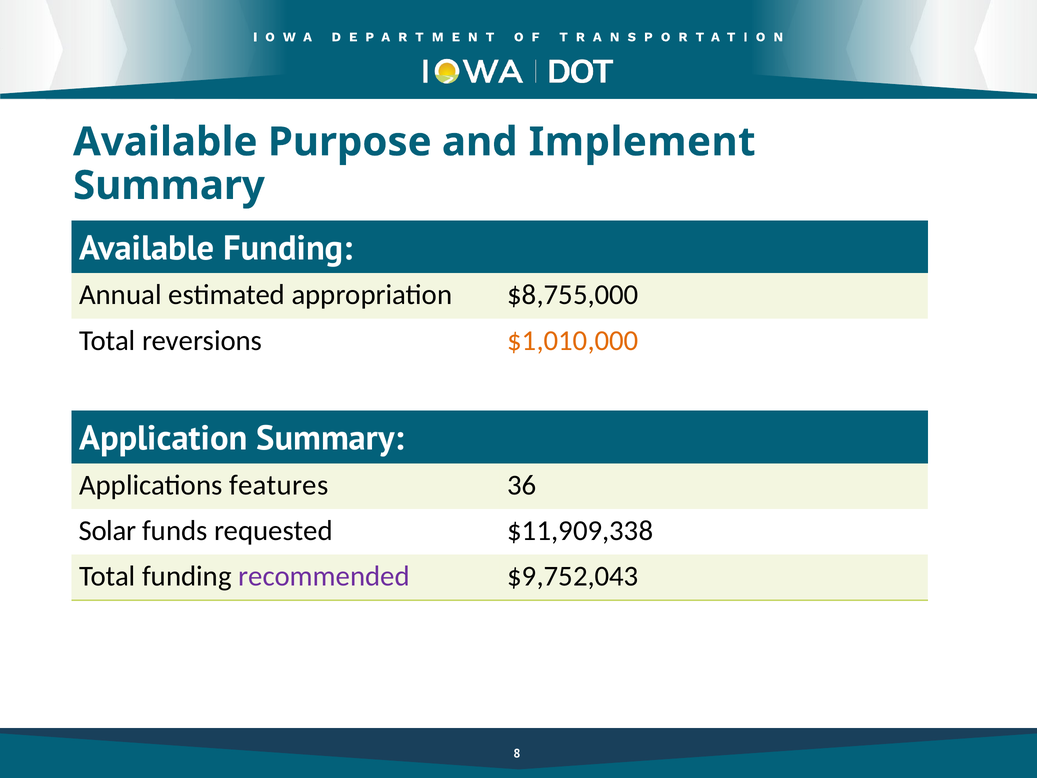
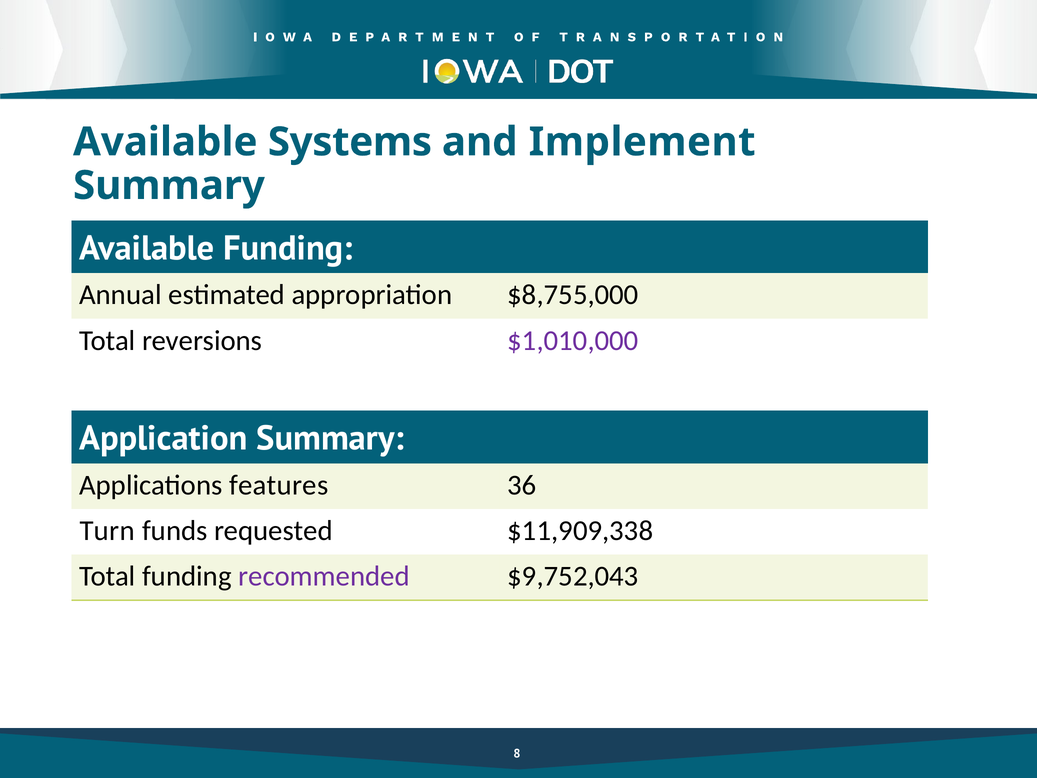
Purpose: Purpose -> Systems
$1,010,000 colour: orange -> purple
Solar: Solar -> Turn
